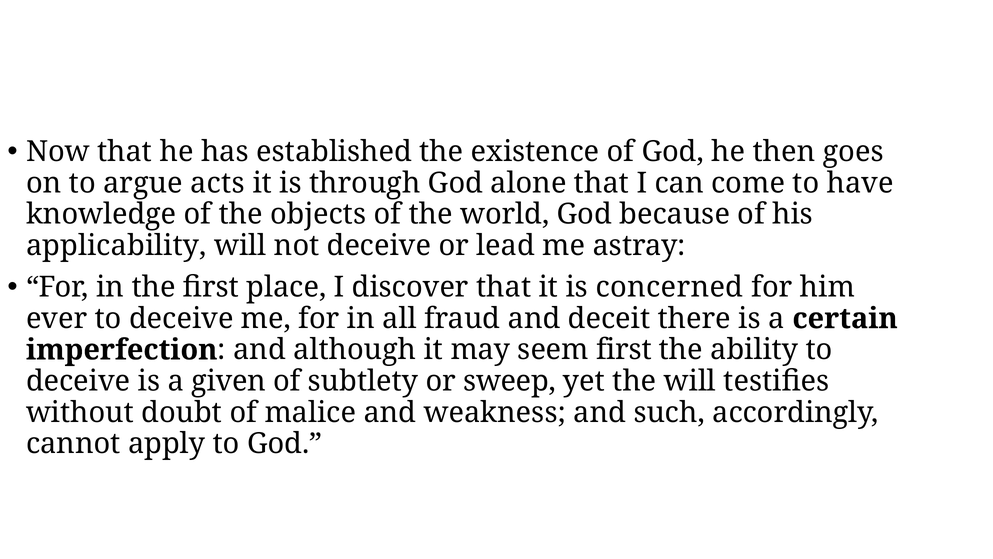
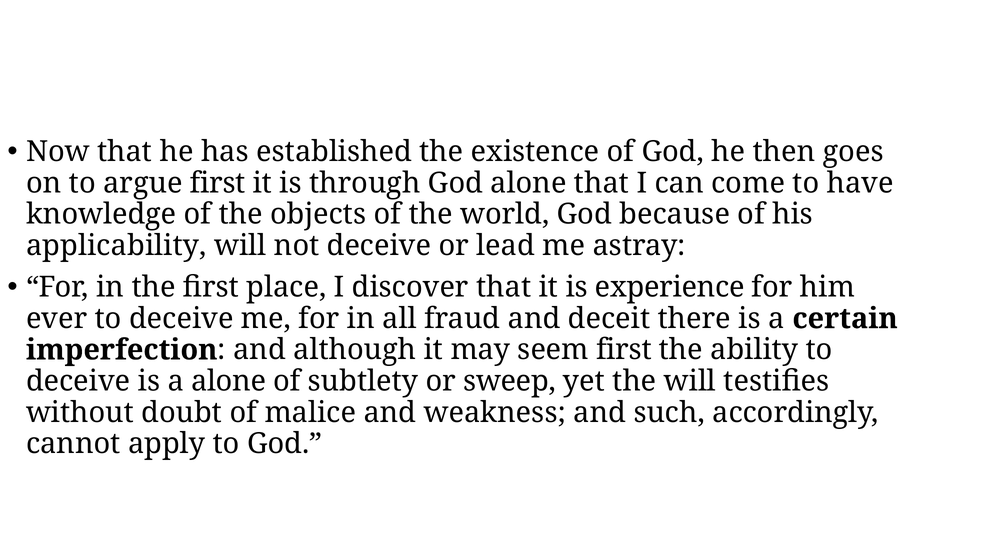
argue acts: acts -> first
concerned: concerned -> experience
a given: given -> alone
